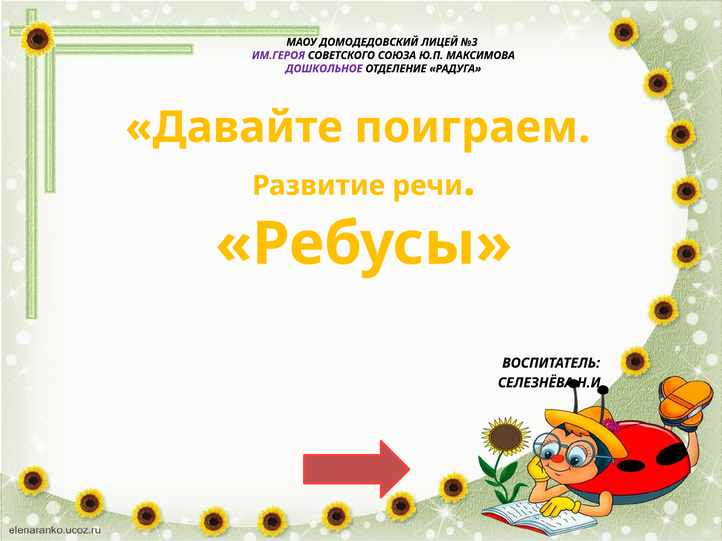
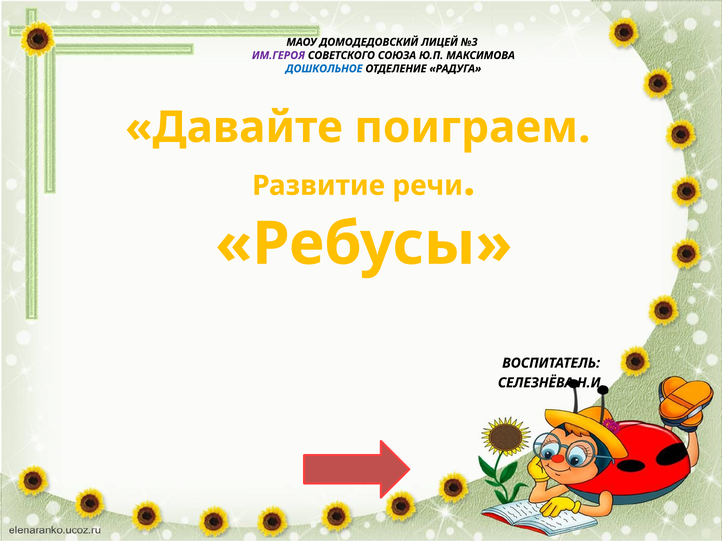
ДОШКОЛЬНОЕ colour: purple -> blue
